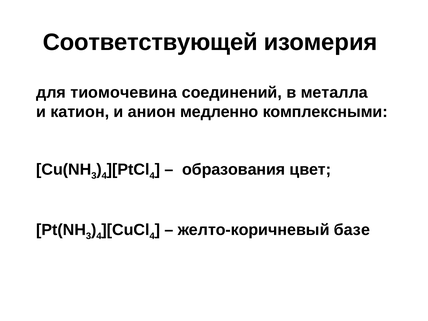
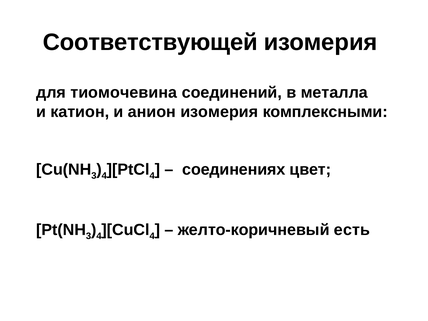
анион медленно: медленно -> изомерия
образования: образования -> соединениях
базе: базе -> есть
